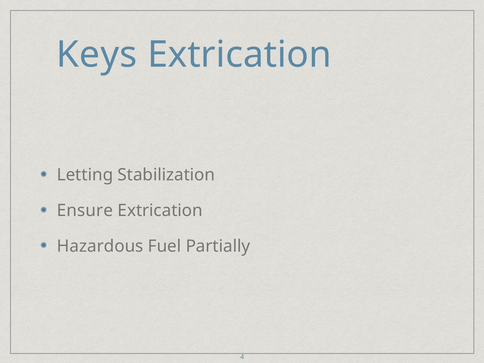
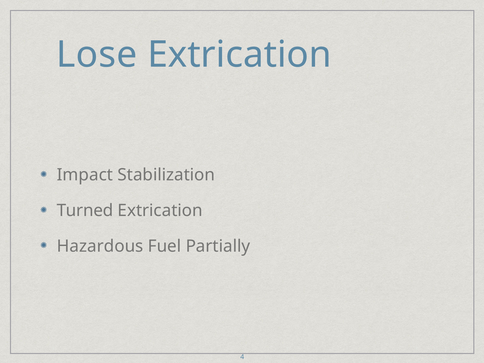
Keys: Keys -> Lose
Letting: Letting -> Impact
Ensure: Ensure -> Turned
